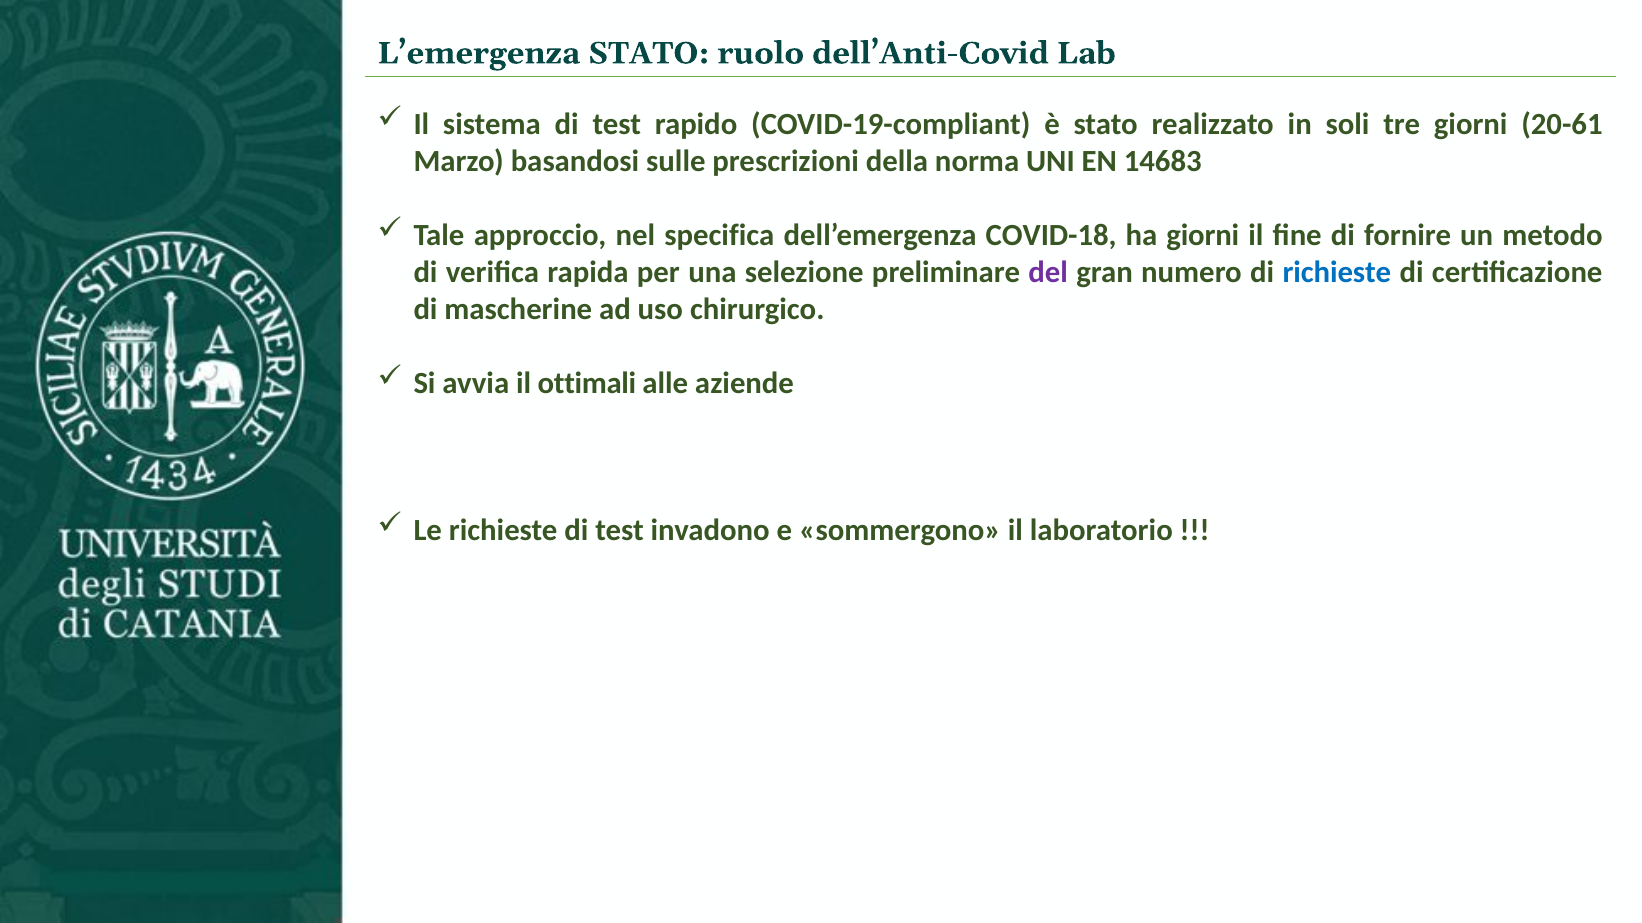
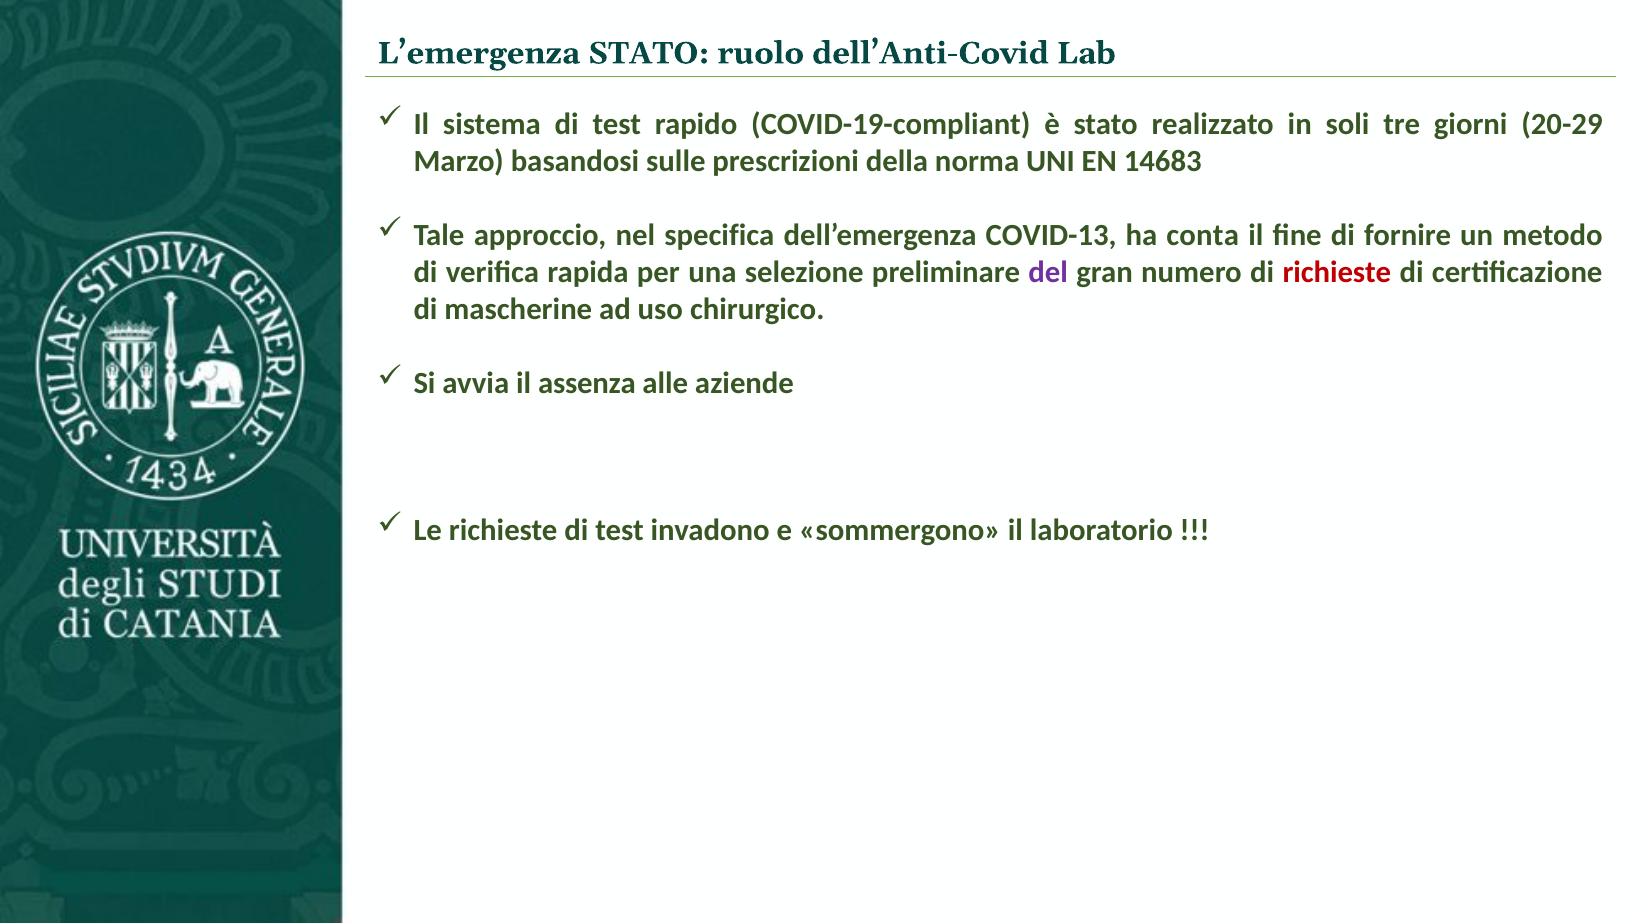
20-61: 20-61 -> 20-29
COVID-18: COVID-18 -> COVID-13
ha giorni: giorni -> conta
richieste at (1337, 273) colour: blue -> red
ottimali: ottimali -> assenza
